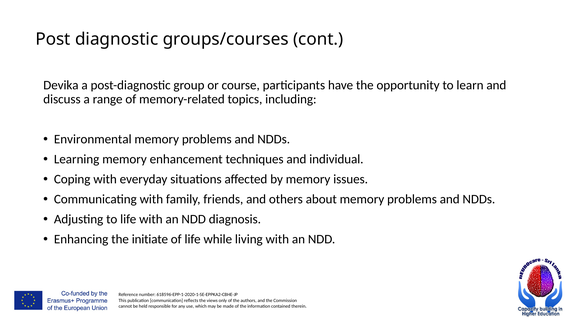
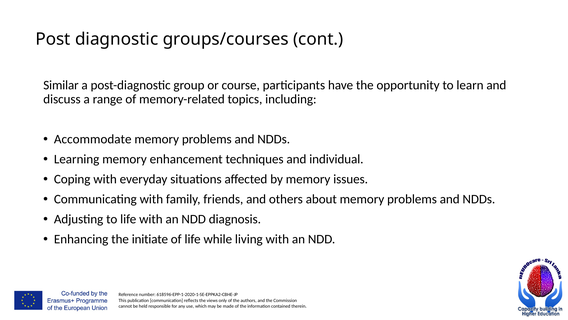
Devika: Devika -> Similar
Environmental: Environmental -> Accommodate
